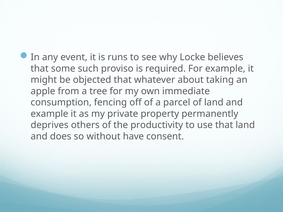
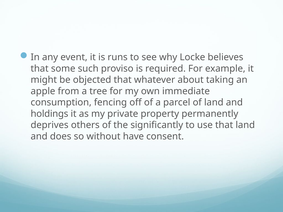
example at (49, 114): example -> holdings
productivity: productivity -> significantly
